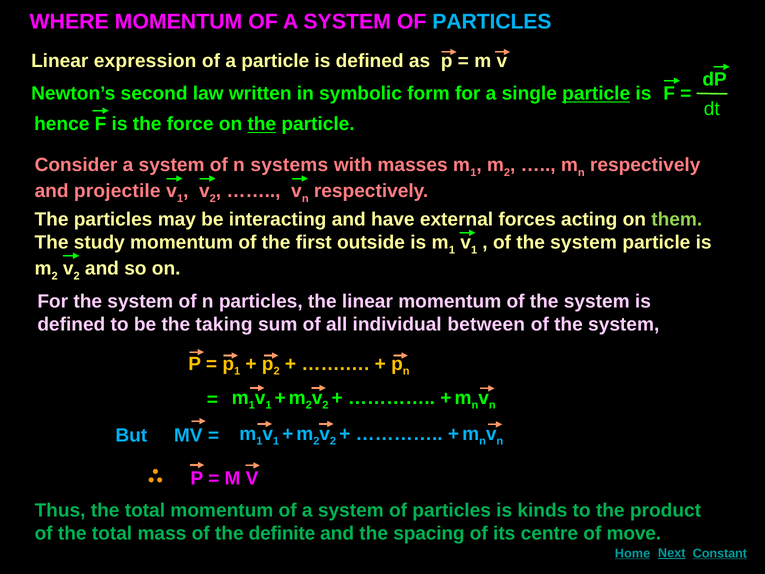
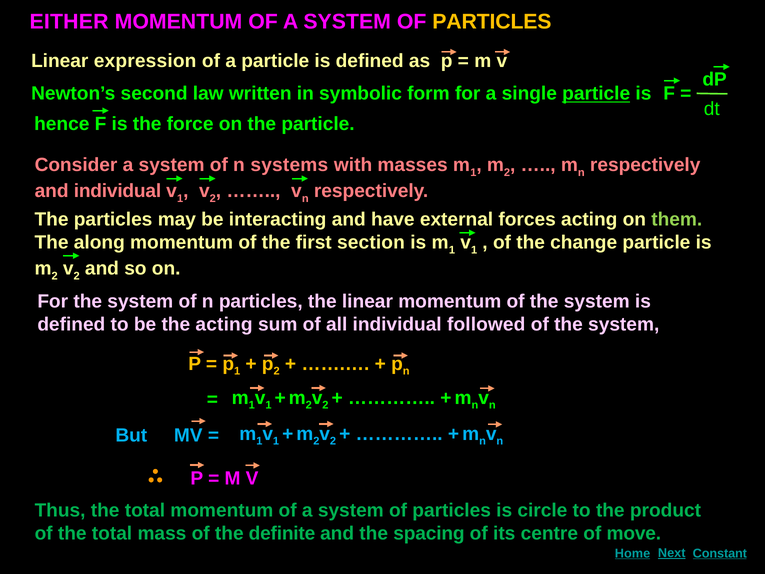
WHERE: WHERE -> EITHER
PARTICLES at (492, 22) colour: light blue -> yellow
the at (262, 124) underline: present -> none
and projectile: projectile -> individual
study: study -> along
outside: outside -> section
system at (584, 242): system -> change
the taking: taking -> acting
between: between -> followed
kinds: kinds -> circle
